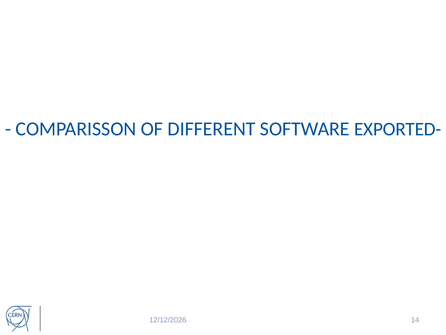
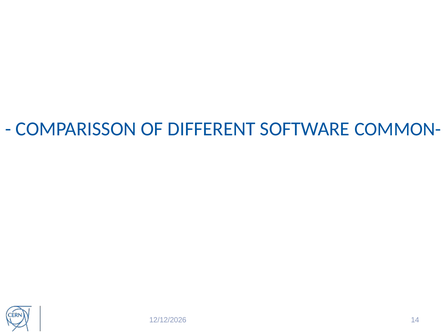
EXPORTED-: EXPORTED- -> COMMON-
